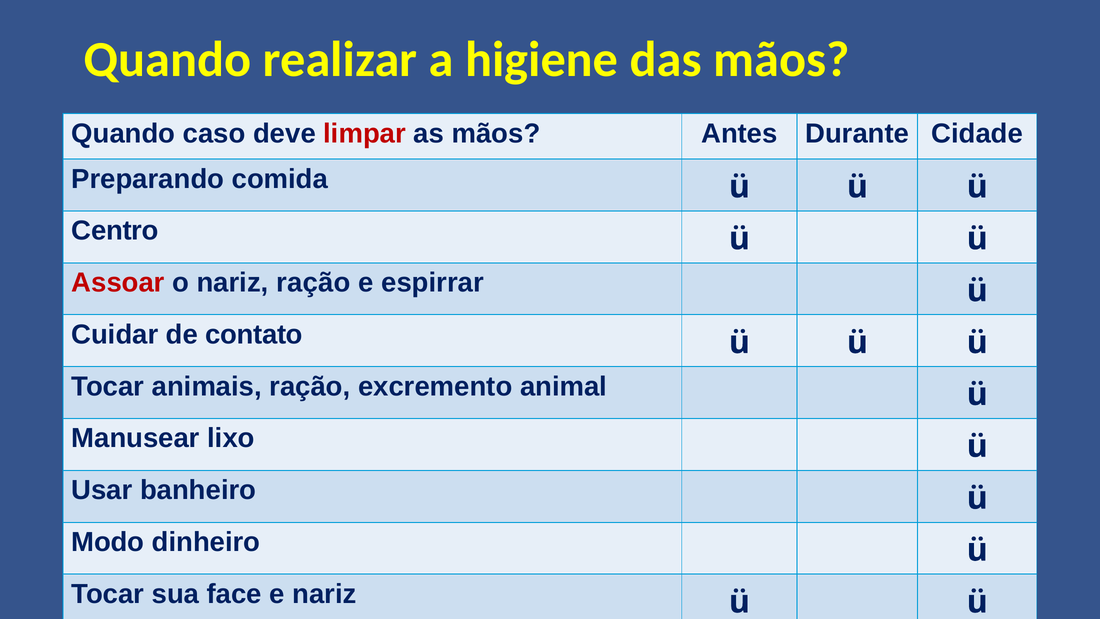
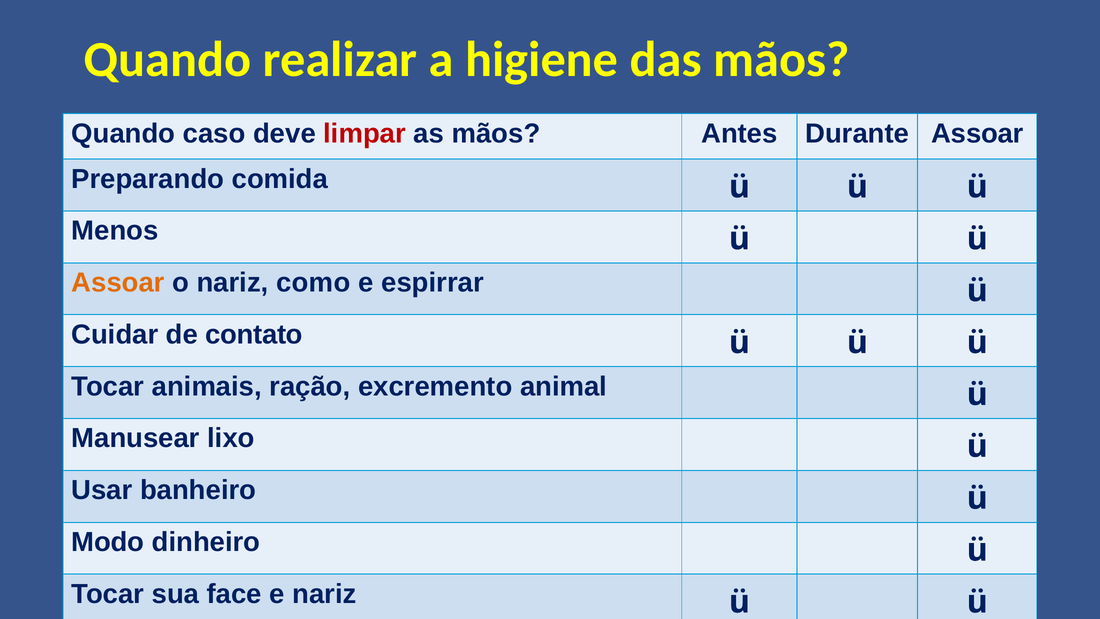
Durante Cidade: Cidade -> Assoar
Centro: Centro -> Menos
Assoar at (118, 283) colour: red -> orange
nariz ração: ração -> como
